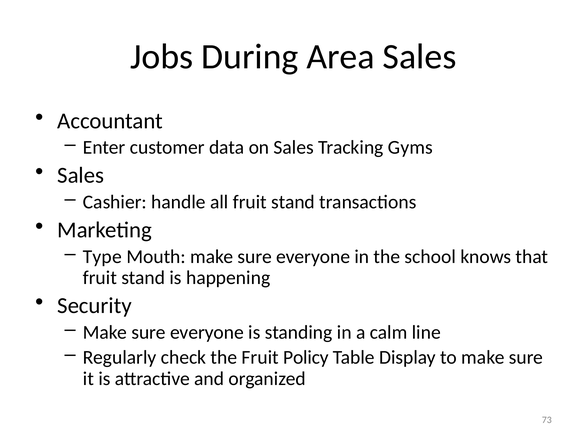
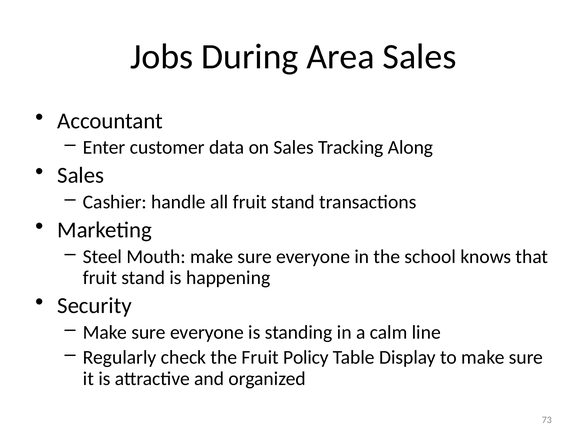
Gyms: Gyms -> Along
Type: Type -> Steel
